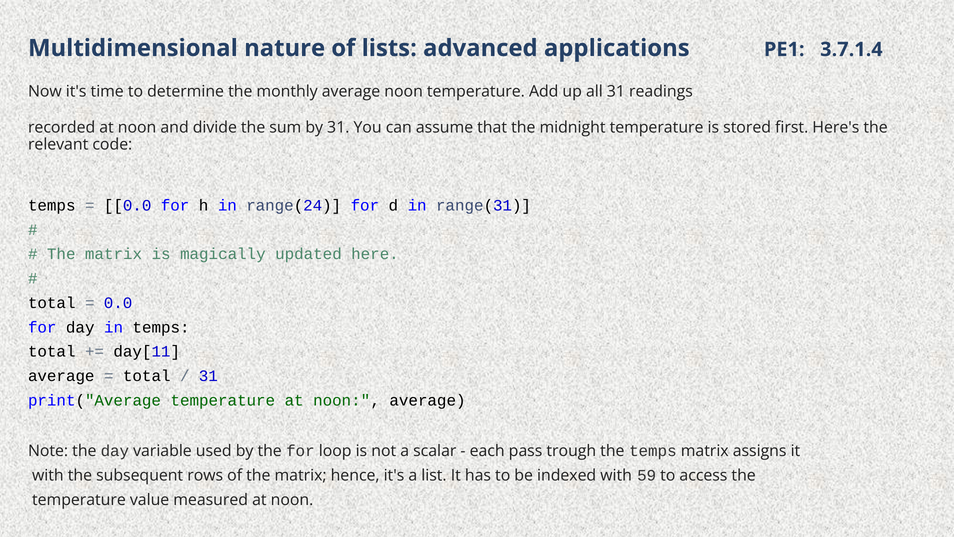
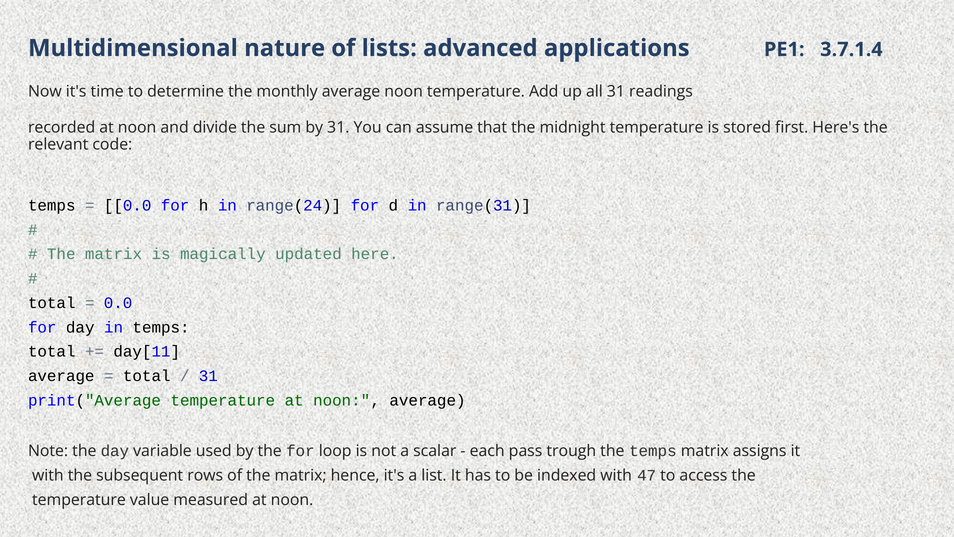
59: 59 -> 47
